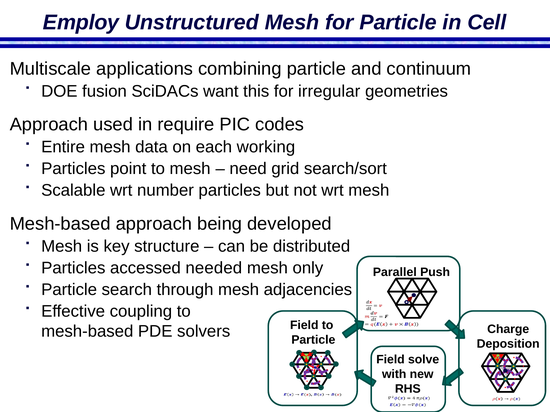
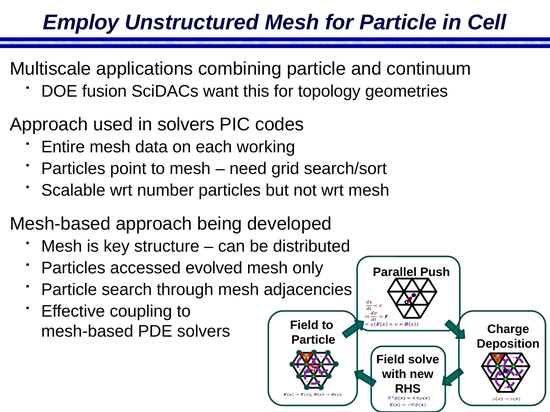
irregular: irregular -> topology
in require: require -> solvers
needed: needed -> evolved
